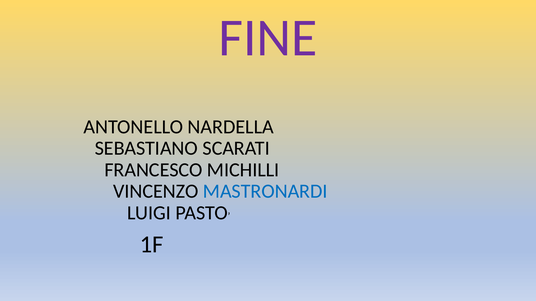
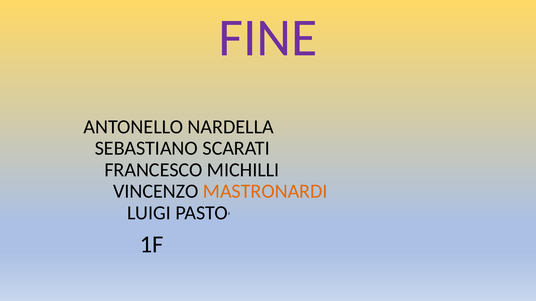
MASTRONARDI colour: blue -> orange
